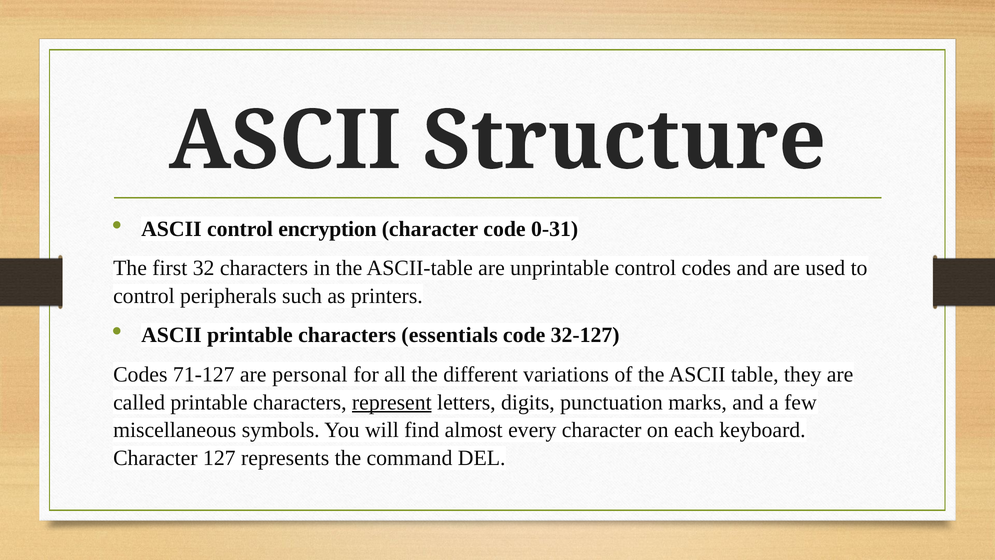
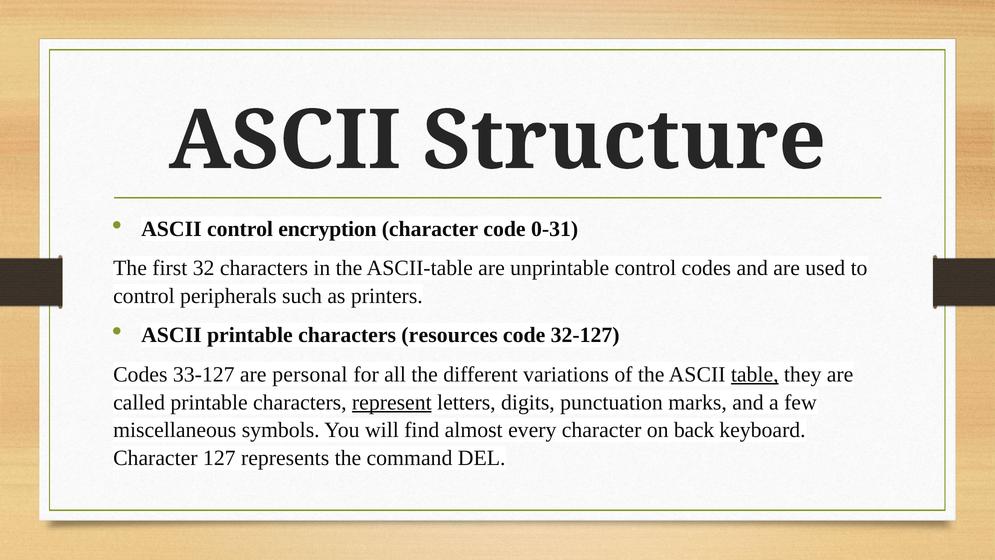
essentials: essentials -> resources
71-127: 71-127 -> 33-127
table underline: none -> present
each: each -> back
